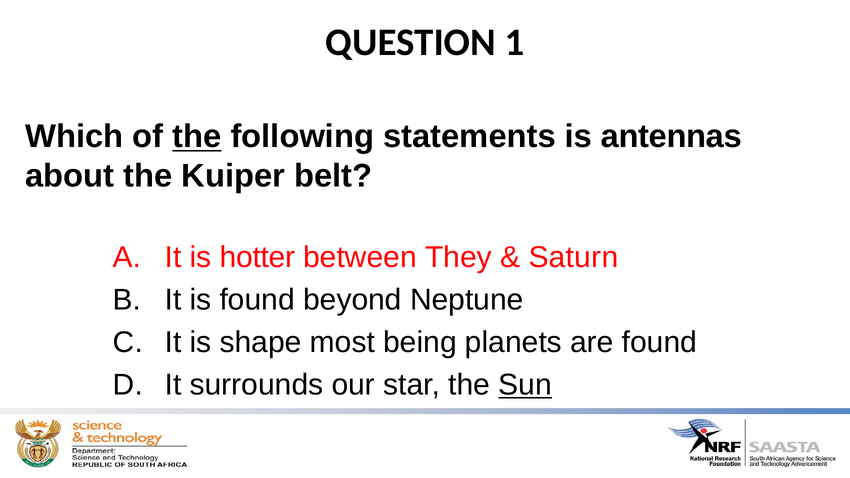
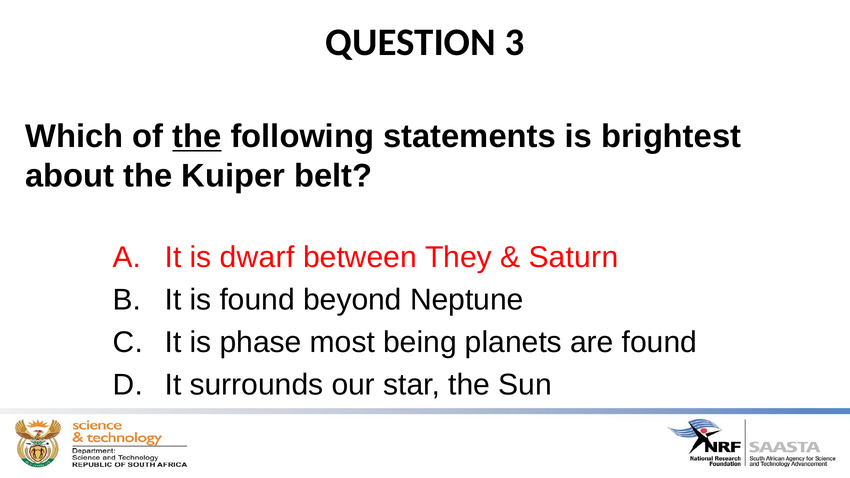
1: 1 -> 3
antennas: antennas -> brightest
hotter: hotter -> dwarf
shape: shape -> phase
Sun underline: present -> none
